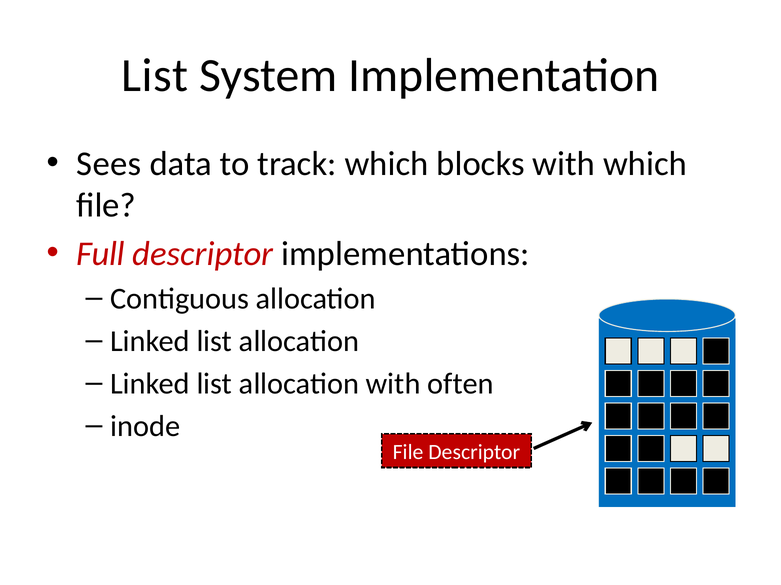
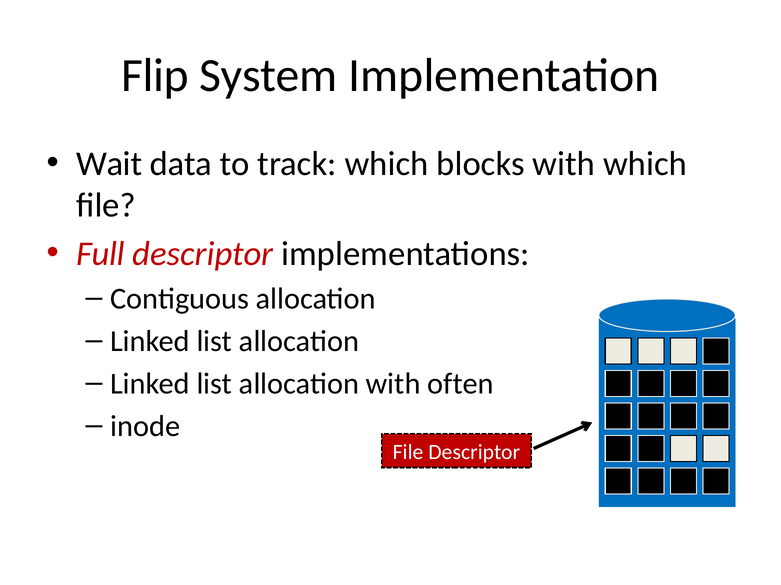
List at (155, 76): List -> Flip
Sees: Sees -> Wait
